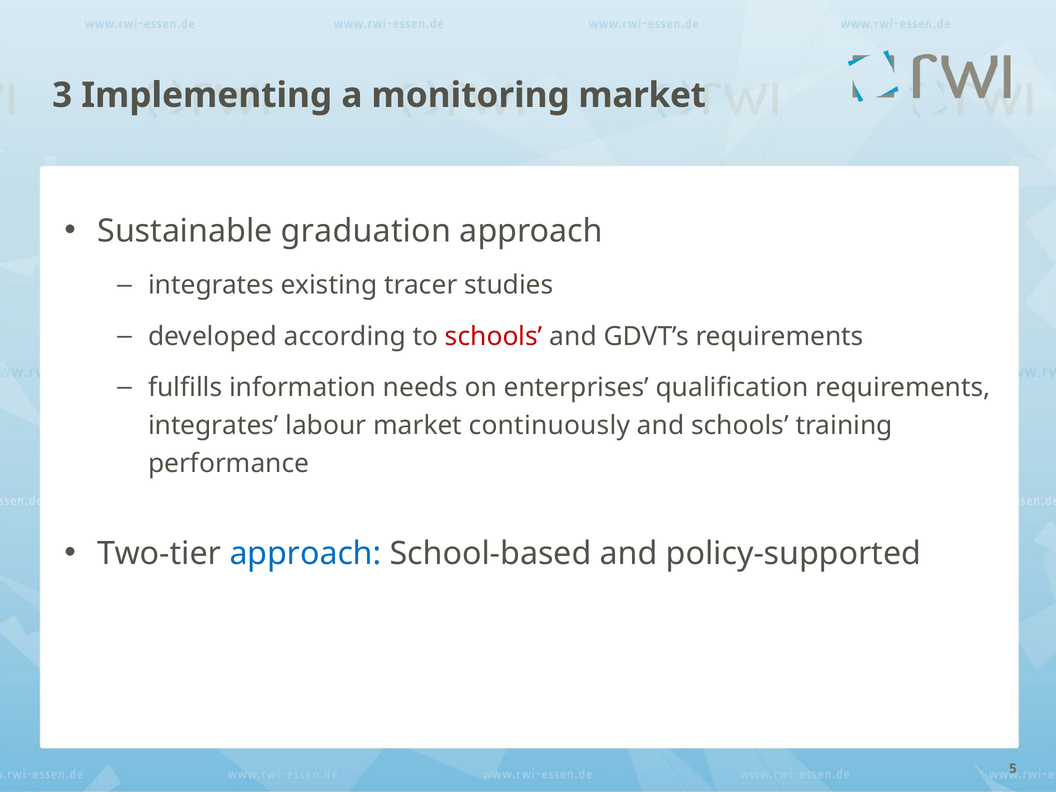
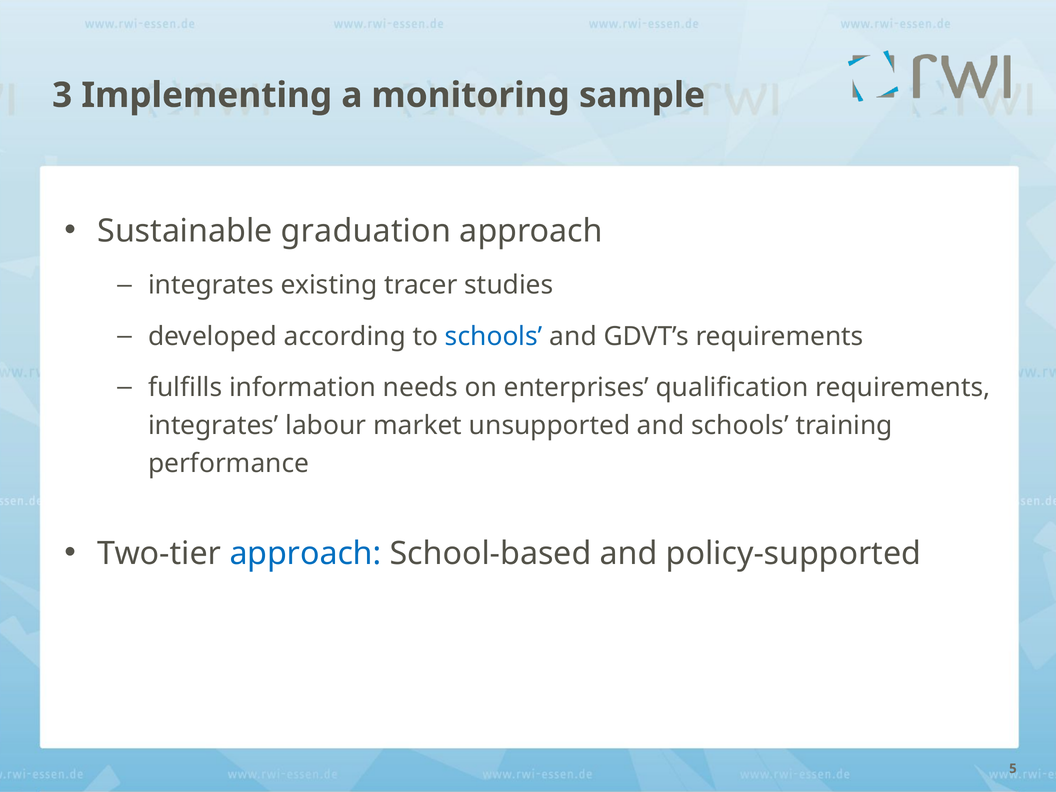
monitoring market: market -> sample
schools at (494, 336) colour: red -> blue
continuously: continuously -> unsupported
